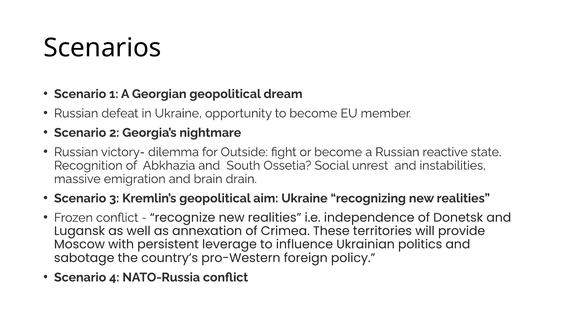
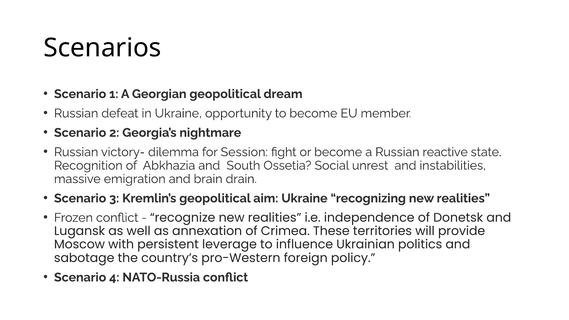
Outside: Outside -> Session
